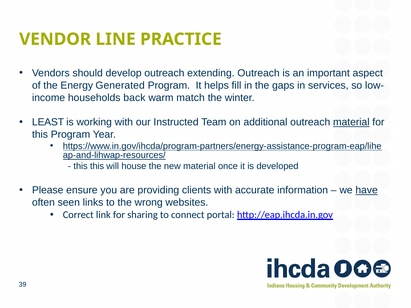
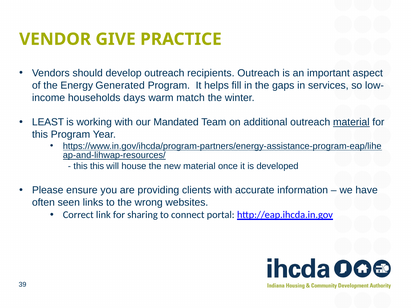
LINE: LINE -> GIVE
extending: extending -> recipients
back: back -> days
Instructed: Instructed -> Mandated
have underline: present -> none
